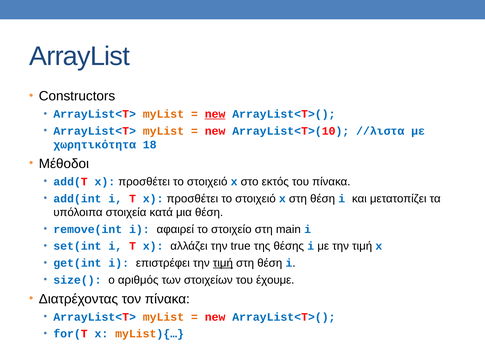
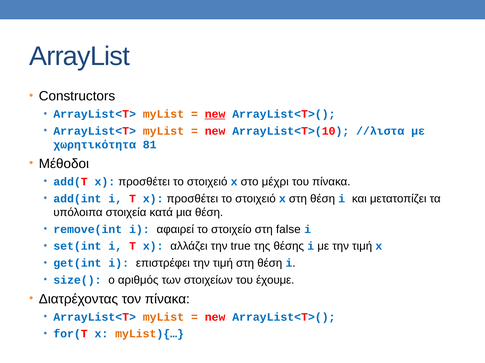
18: 18 -> 81
εκτός: εκτός -> μέχρι
main: main -> false
τιμή at (223, 264) underline: present -> none
